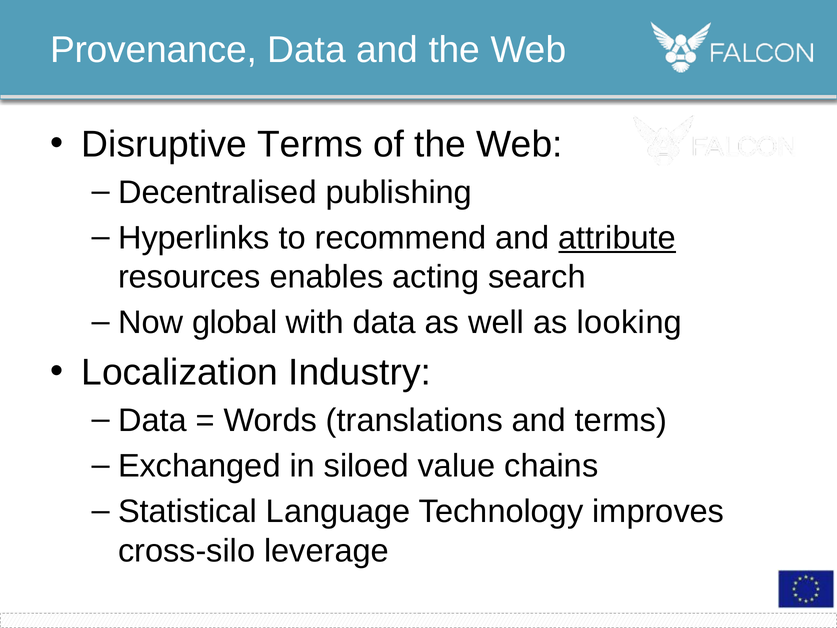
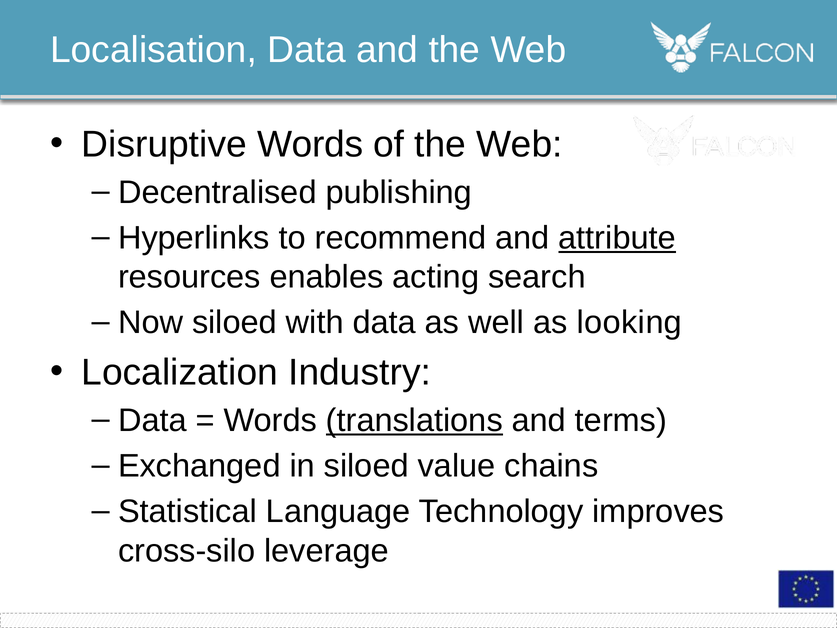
Provenance: Provenance -> Localisation
Disruptive Terms: Terms -> Words
Now global: global -> siloed
translations underline: none -> present
